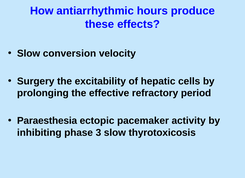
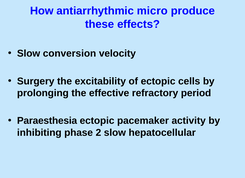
hours: hours -> micro
of hepatic: hepatic -> ectopic
3: 3 -> 2
thyrotoxicosis: thyrotoxicosis -> hepatocellular
